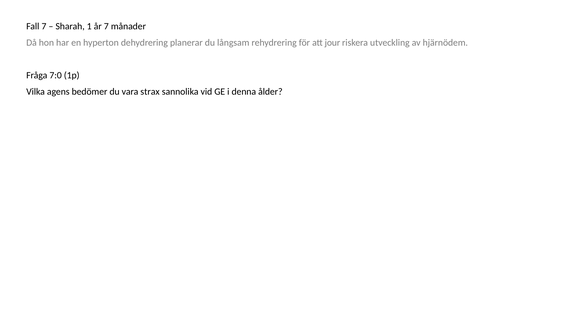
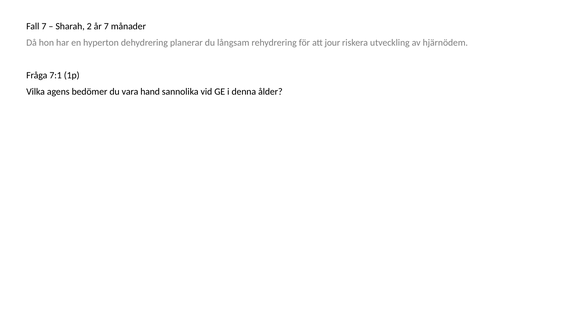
1: 1 -> 2
7:0: 7:0 -> 7:1
strax: strax -> hand
